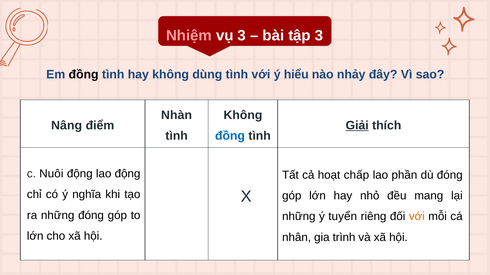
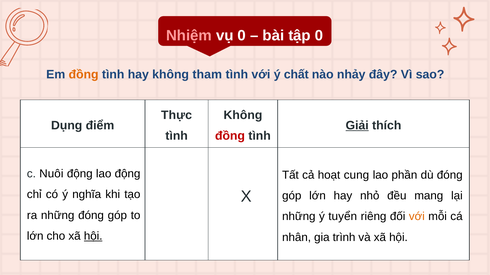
vụ 3: 3 -> 0
tập 3: 3 -> 0
đồng at (84, 75) colour: black -> orange
dùng: dùng -> tham
hiểu: hiểu -> chất
Nhàn: Nhàn -> Thực
Nâng: Nâng -> Dụng
đồng at (230, 136) colour: blue -> red
chấp: chấp -> cung
hội at (93, 237) underline: none -> present
